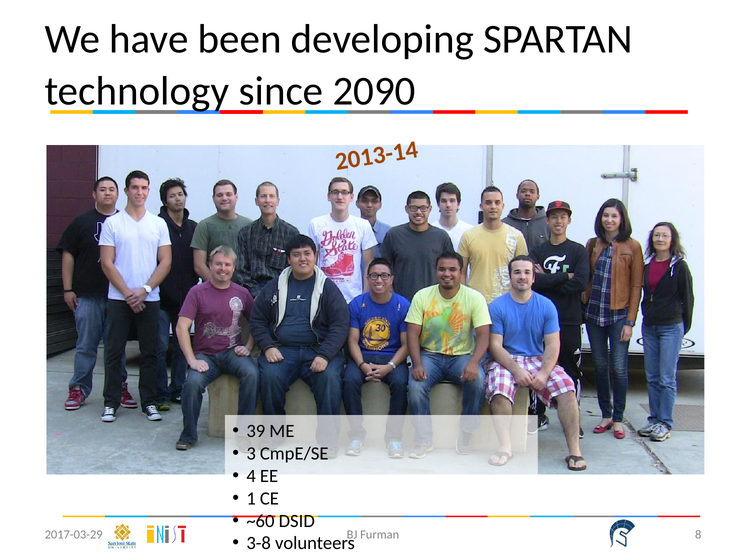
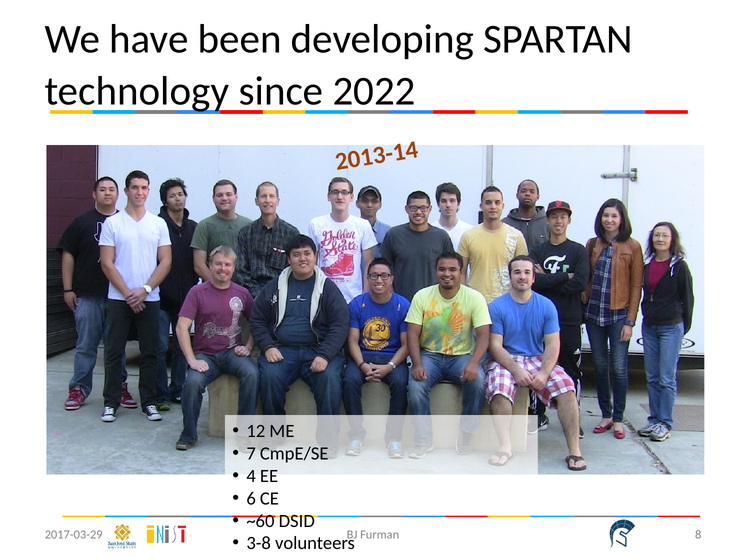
2090: 2090 -> 2022
39: 39 -> 12
3: 3 -> 7
1: 1 -> 6
